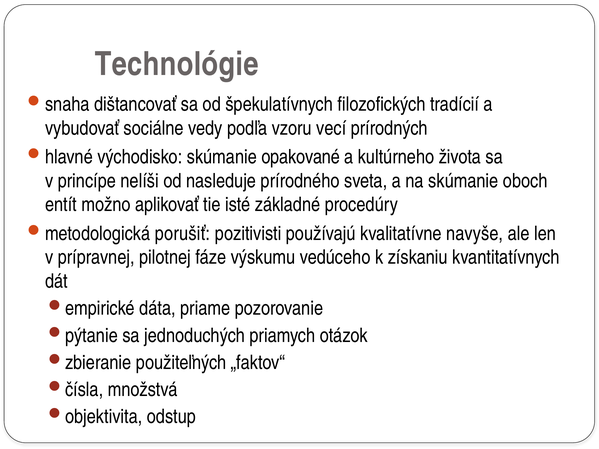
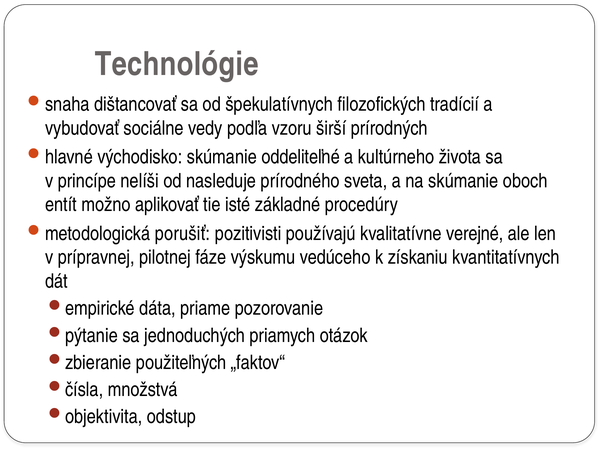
vecí: vecí -> širší
opakované: opakované -> oddeliteľné
navyše: navyše -> verejné
